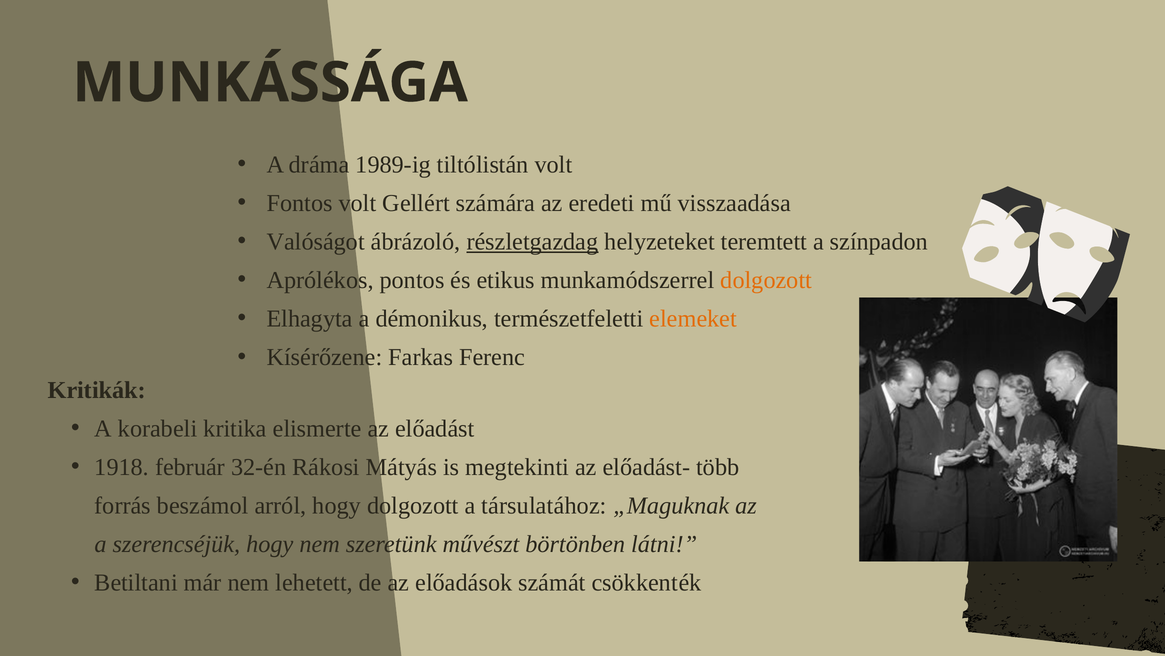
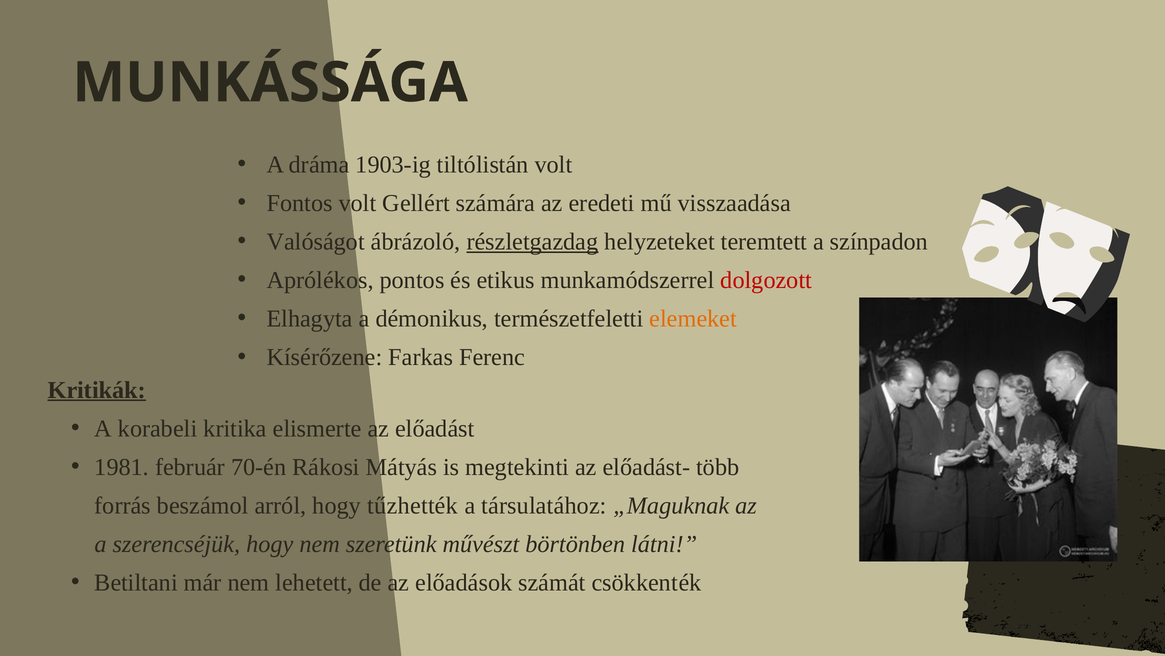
1989-ig: 1989-ig -> 1903-ig
dolgozott at (766, 280) colour: orange -> red
Kritikák underline: none -> present
1918: 1918 -> 1981
32-én: 32-én -> 70-én
hogy dolgozott: dolgozott -> tűzhették
